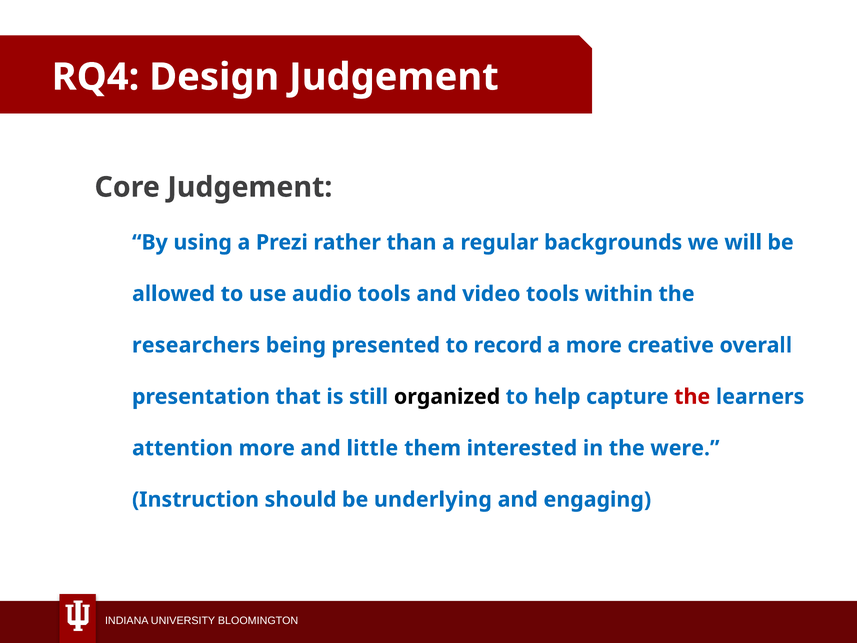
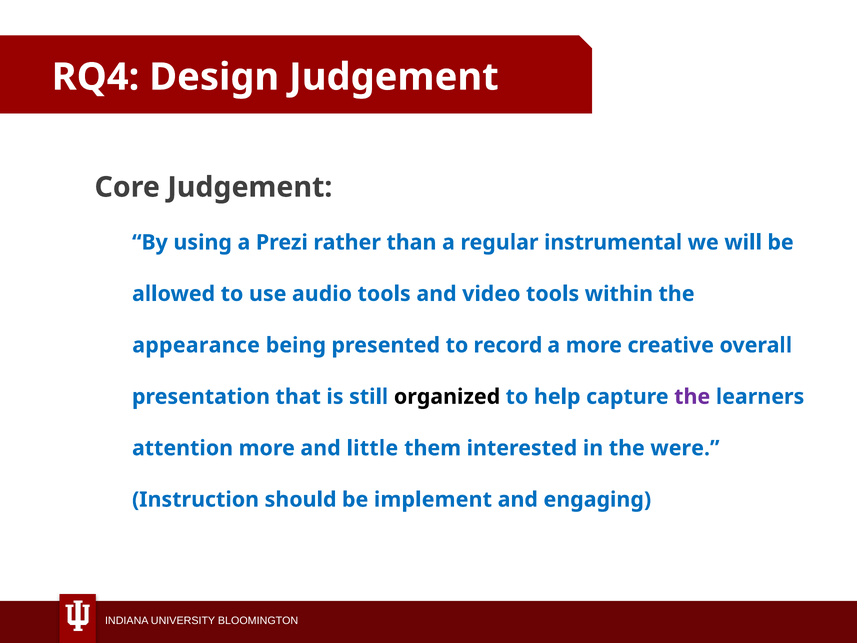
backgrounds: backgrounds -> instrumental
researchers: researchers -> appearance
the at (692, 397) colour: red -> purple
underlying: underlying -> implement
